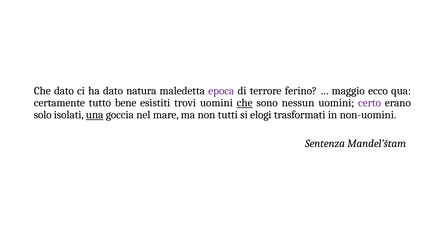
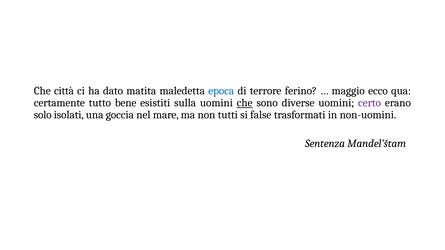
Che dato: dato -> città
natura: natura -> matita
epoca colour: purple -> blue
trovi: trovi -> sulla
nessun: nessun -> diverse
una underline: present -> none
elogi: elogi -> false
